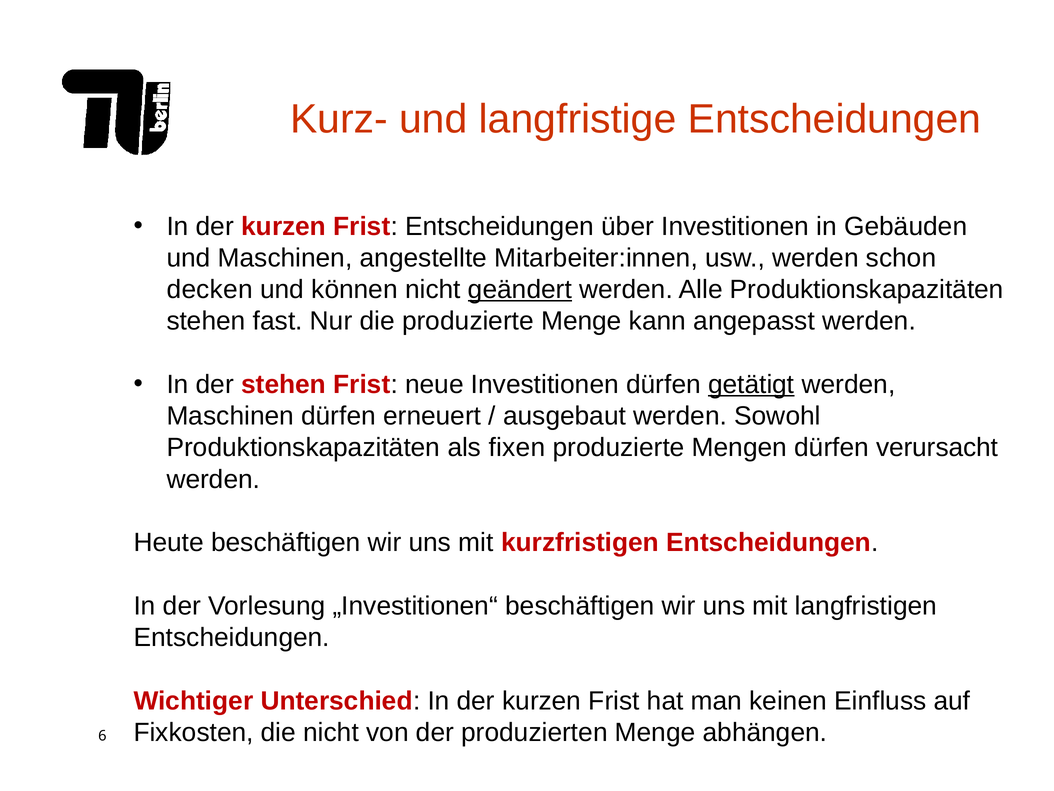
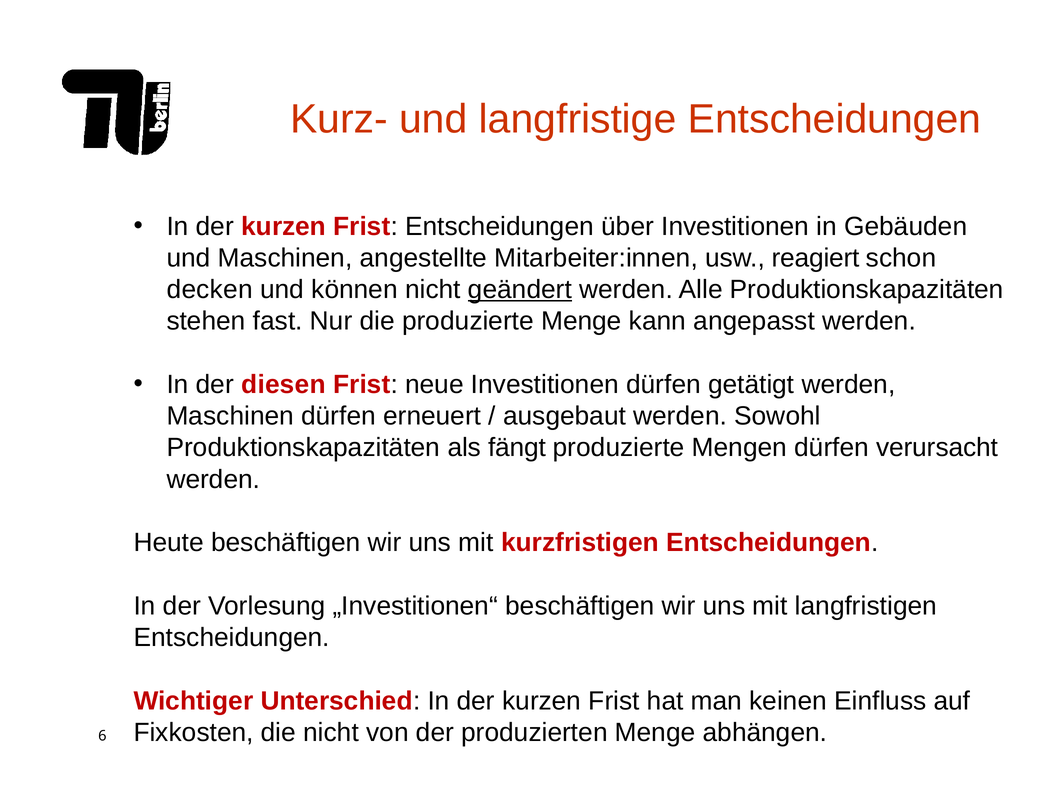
usw werden: werden -> reagiert
der stehen: stehen -> diesen
getätigt underline: present -> none
fixen: fixen -> fängt
